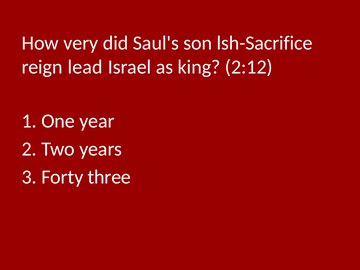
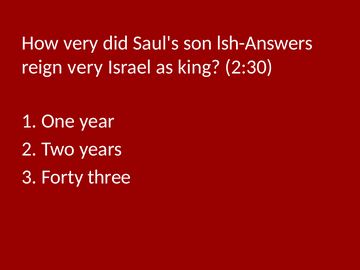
lsh-Sacrifice: lsh-Sacrifice -> lsh-Answers
reign lead: lead -> very
2:12: 2:12 -> 2:30
